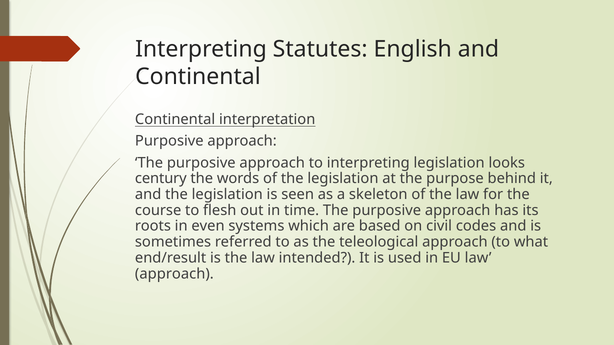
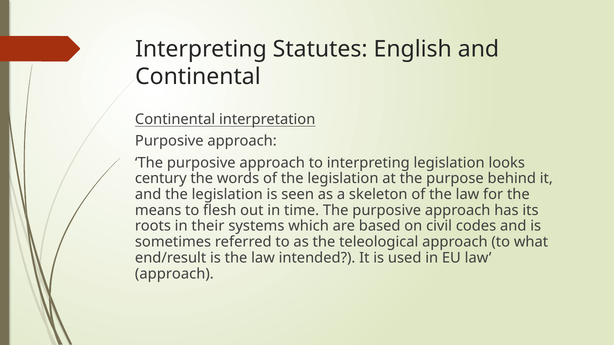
course: course -> means
even: even -> their
